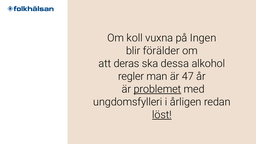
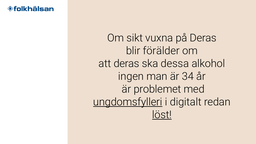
koll: koll -> sikt
på Ingen: Ingen -> Deras
regler: regler -> ingen
47: 47 -> 34
problemet underline: present -> none
ungdomsfylleri underline: none -> present
årligen: årligen -> digitalt
